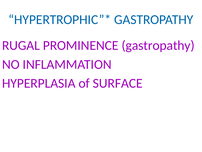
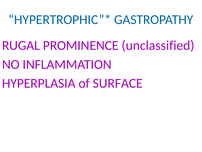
PROMINENCE gastropathy: gastropathy -> unclassified
